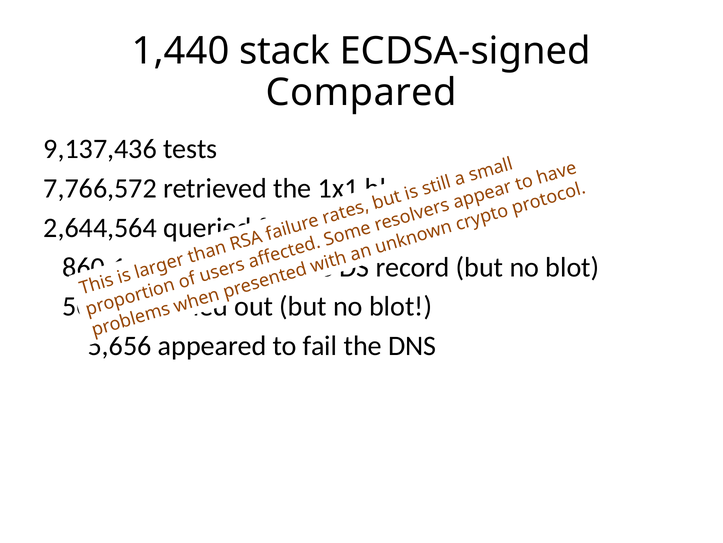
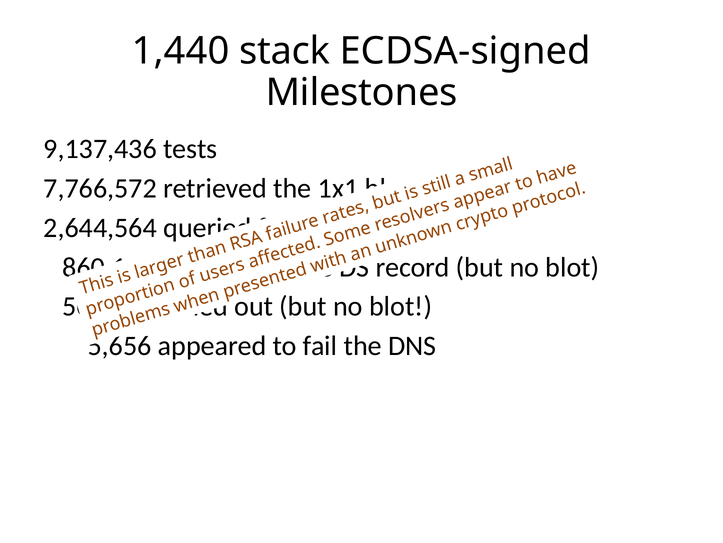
Compared: Compared -> Milestones
